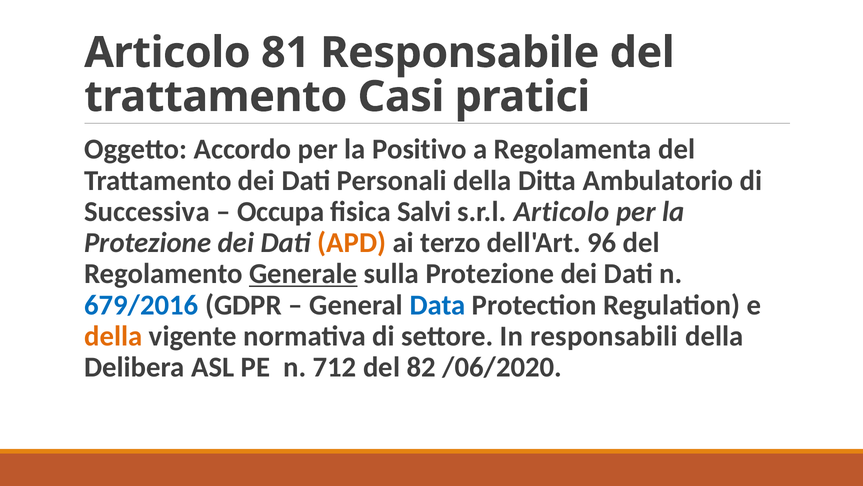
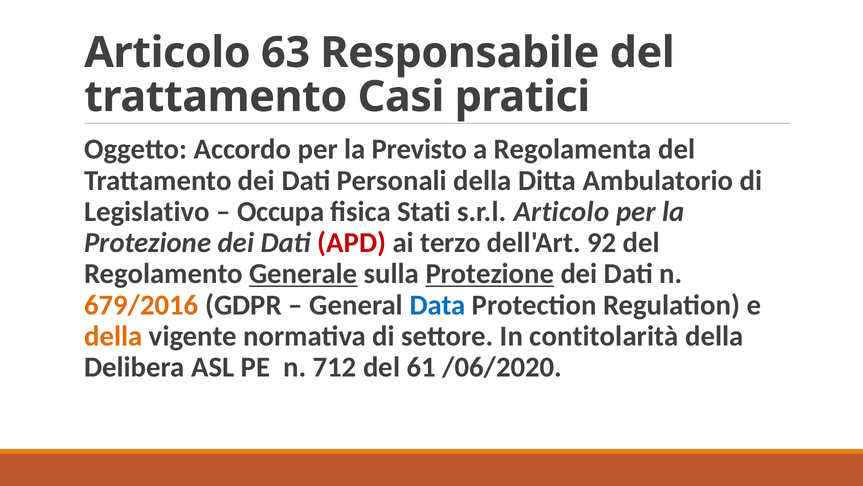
81: 81 -> 63
Positivo: Positivo -> Previsto
Successiva: Successiva -> Legislativo
Salvi: Salvi -> Stati
APD colour: orange -> red
96: 96 -> 92
Protezione at (490, 274) underline: none -> present
679/2016 colour: blue -> orange
responsabili: responsabili -> contitolarità
82: 82 -> 61
